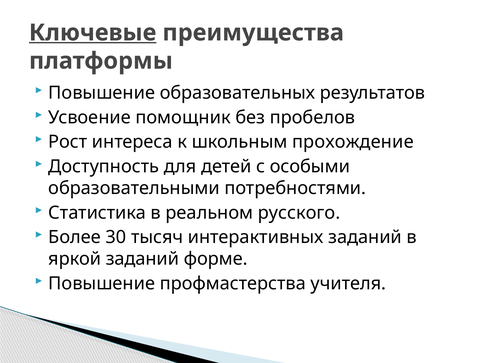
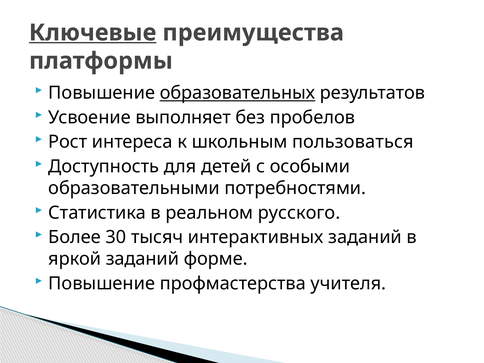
образовательных underline: none -> present
помощник: помощник -> выполняет
прохождение: прохождение -> пользоваться
